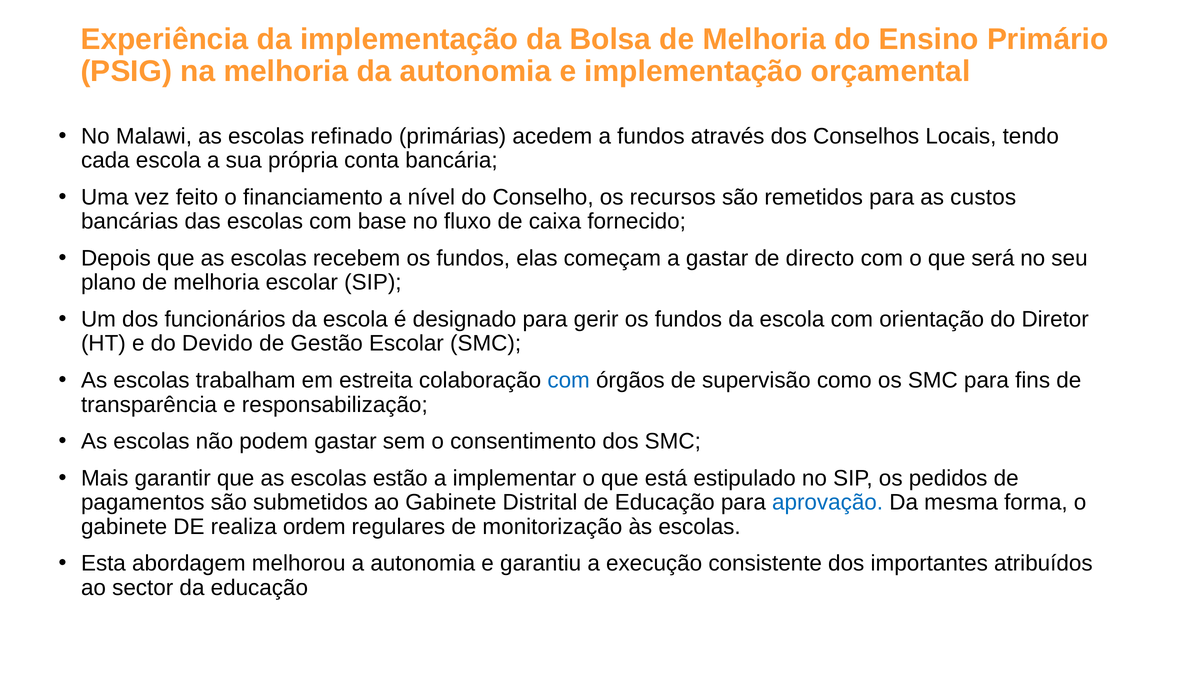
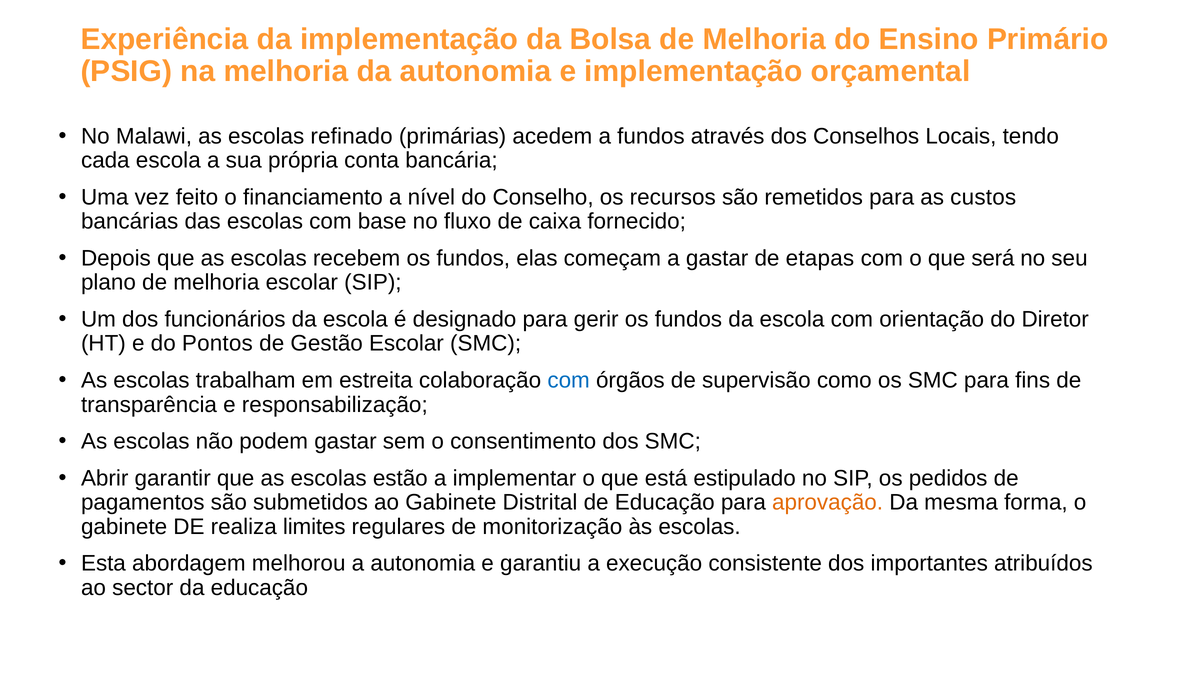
directo: directo -> etapas
Devido: Devido -> Pontos
Mais: Mais -> Abrir
aprovação colour: blue -> orange
ordem: ordem -> limites
